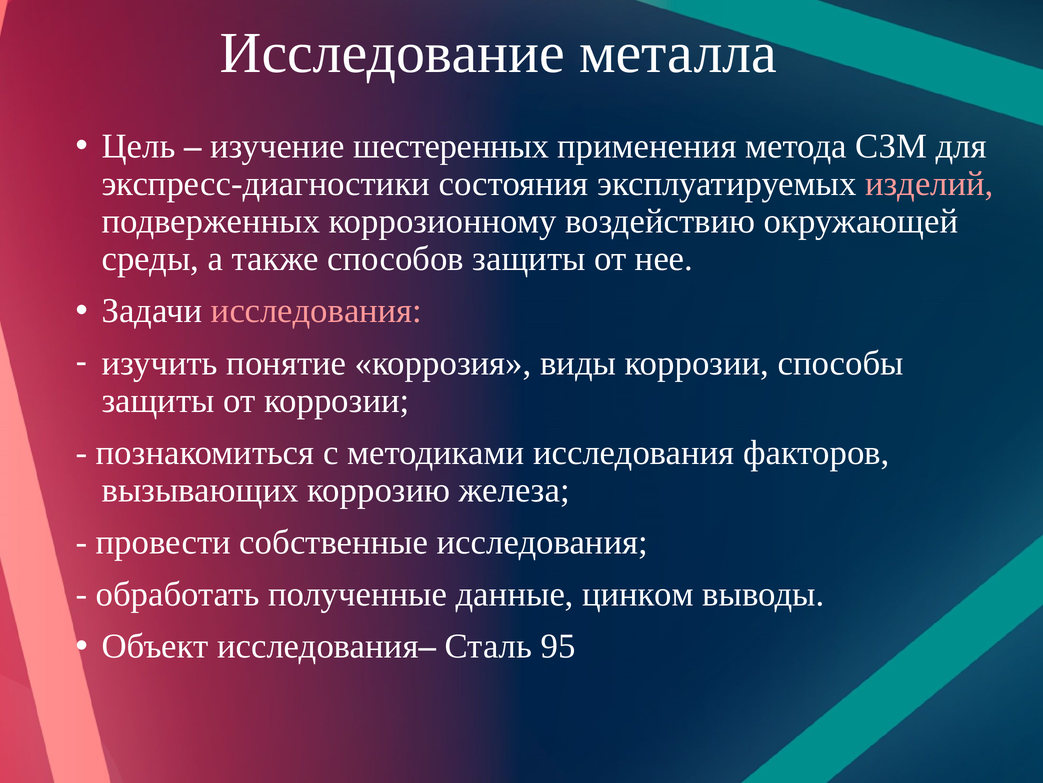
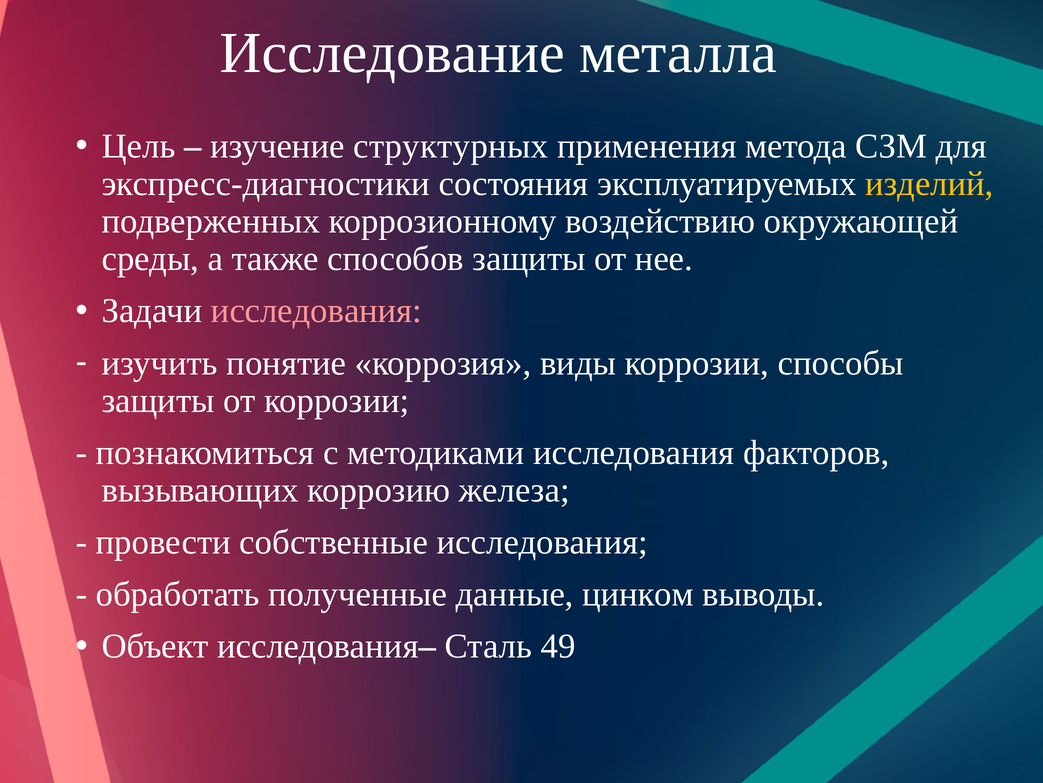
шестеренных: шестеренных -> структурных
изделий colour: pink -> yellow
95: 95 -> 49
